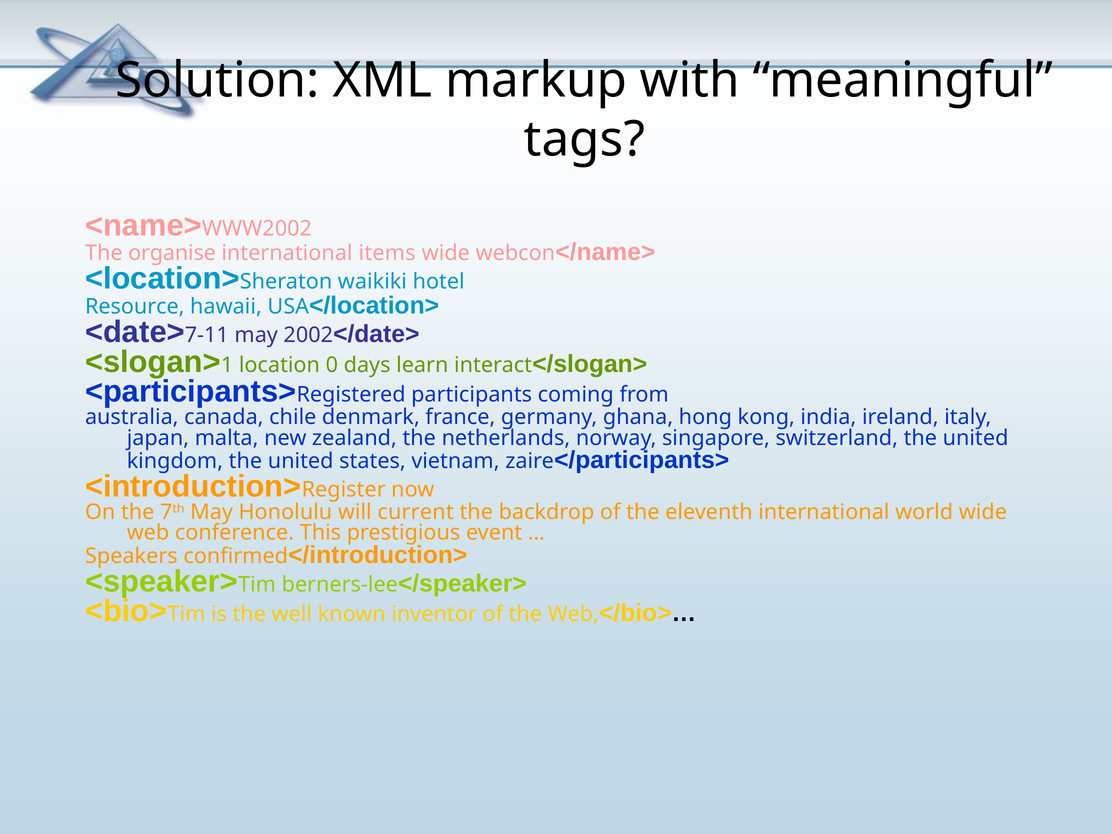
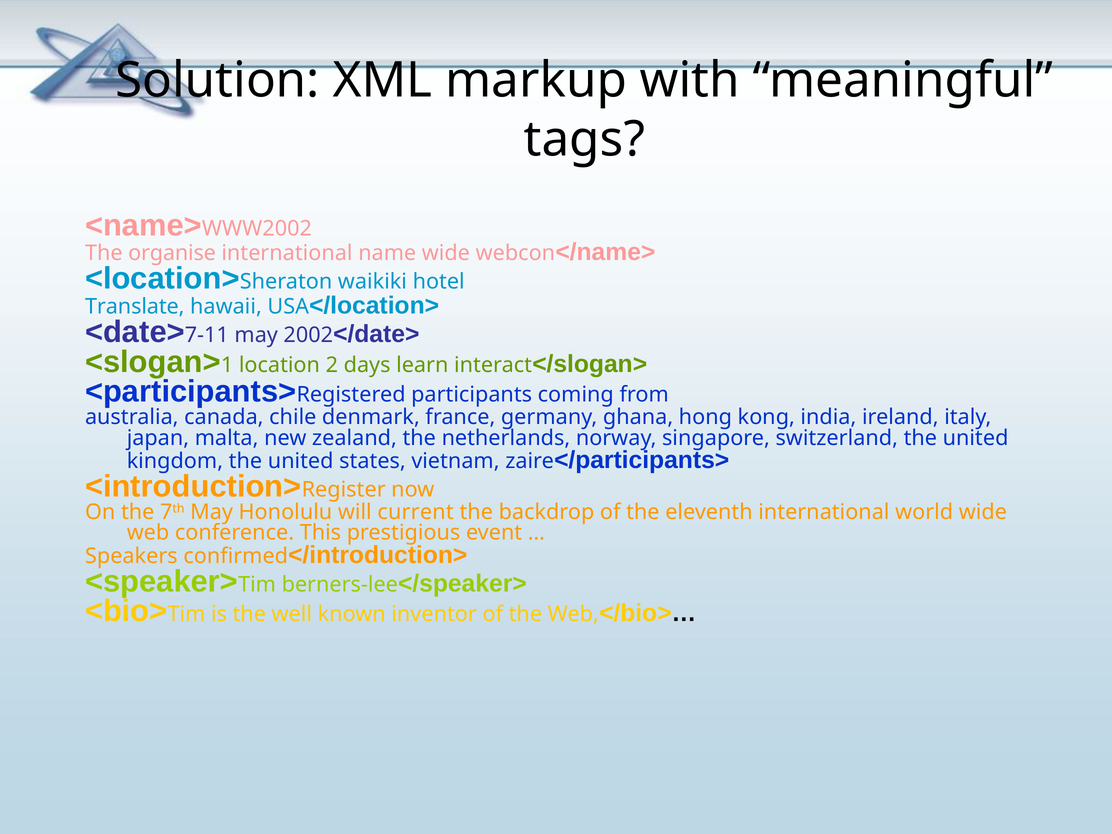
items: items -> name
Resource: Resource -> Translate
0: 0 -> 2
